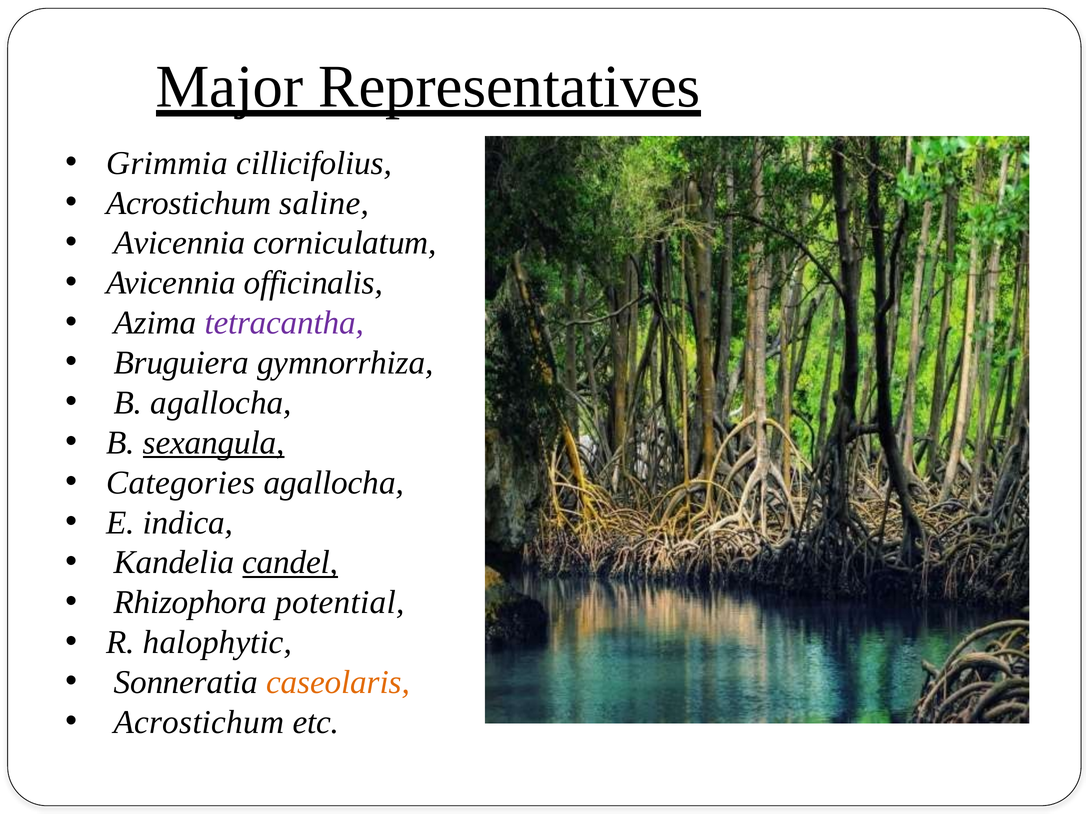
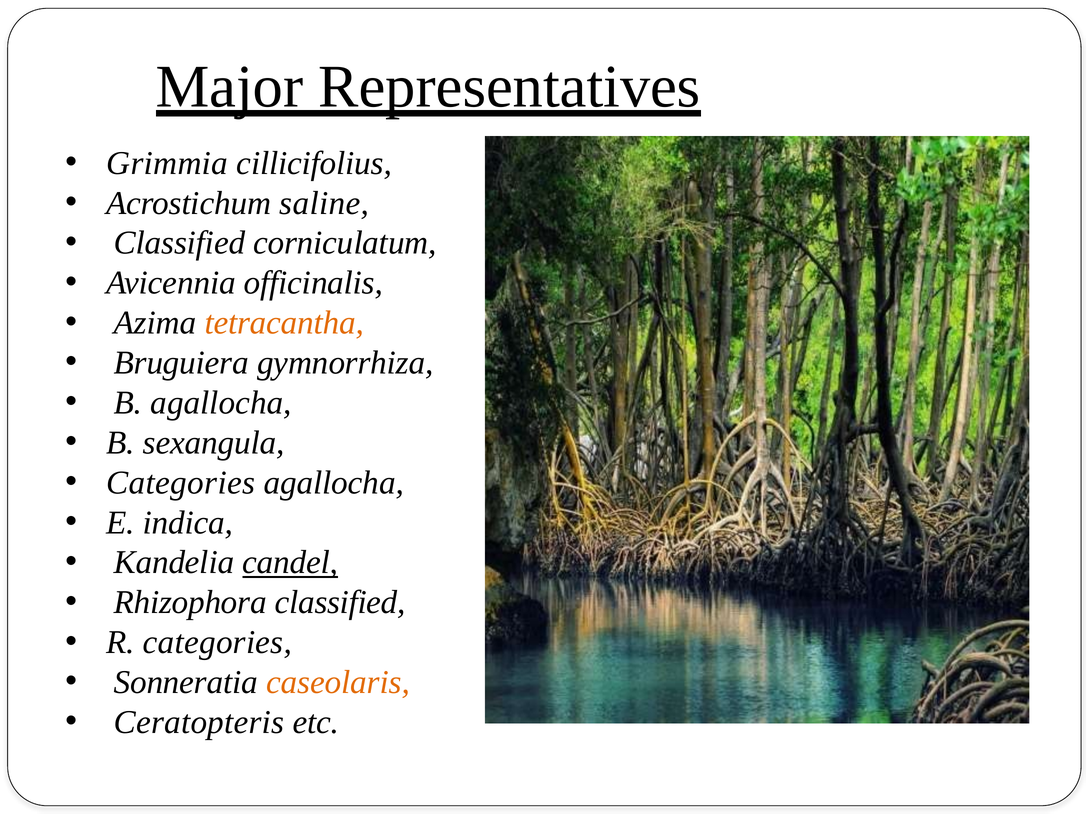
Avicennia at (180, 243): Avicennia -> Classified
tetracantha colour: purple -> orange
sexangula underline: present -> none
Rhizophora potential: potential -> classified
R halophytic: halophytic -> categories
Acrostichum at (199, 722): Acrostichum -> Ceratopteris
